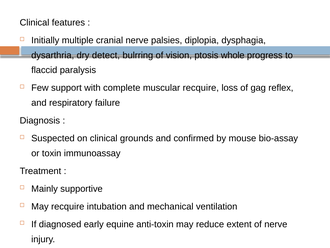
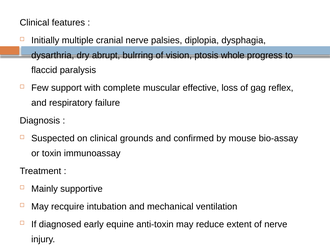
detect: detect -> abrupt
muscular recquire: recquire -> effective
